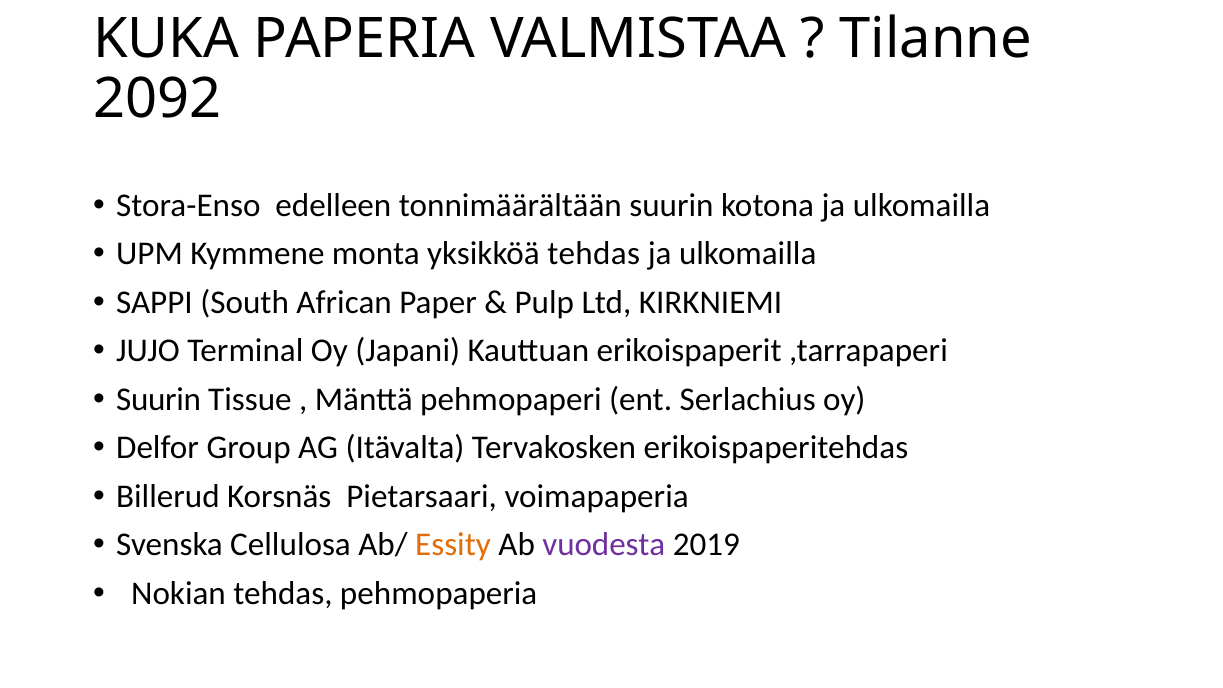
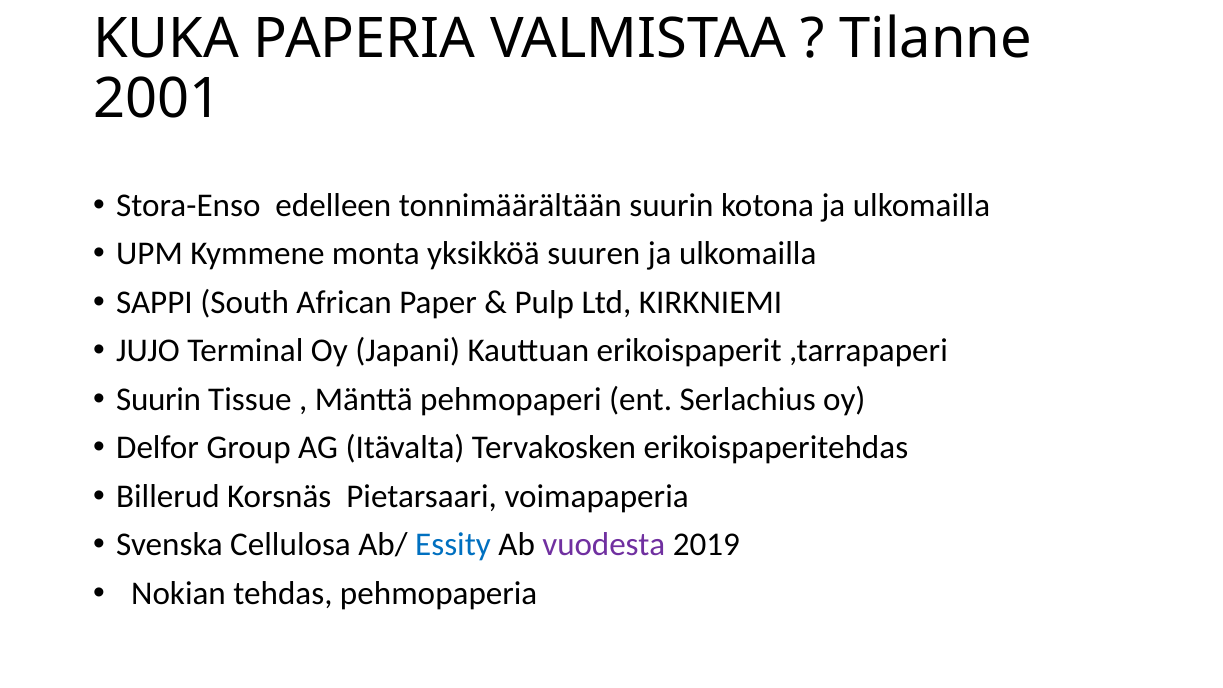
2092: 2092 -> 2001
yksikköä tehdas: tehdas -> suuren
Essity colour: orange -> blue
